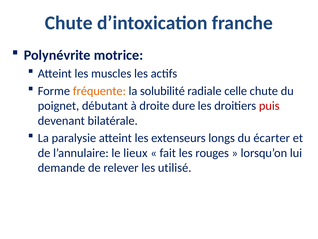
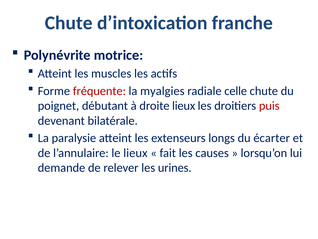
fréquente colour: orange -> red
solubilité: solubilité -> myalgies
droite dure: dure -> lieux
rouges: rouges -> causes
utilisé: utilisé -> urines
